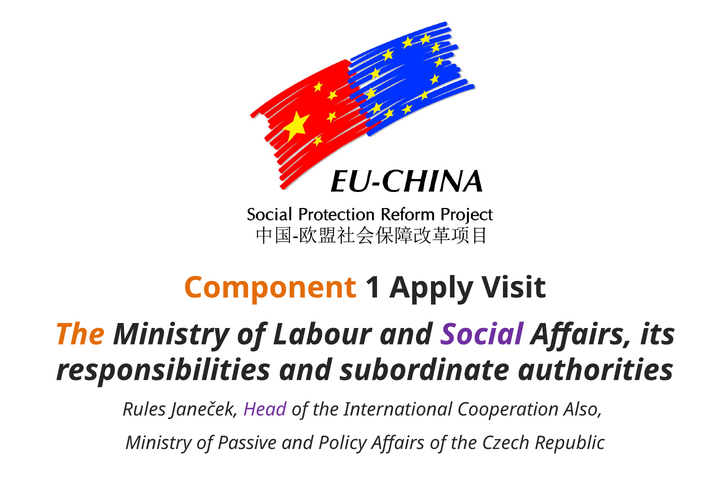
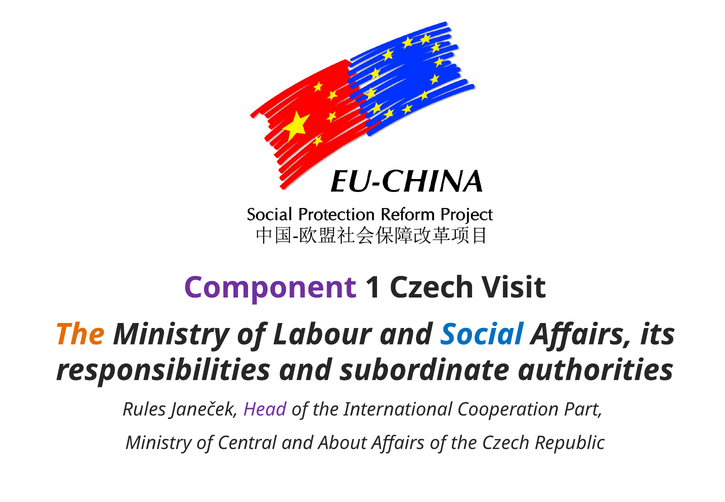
Component colour: orange -> purple
1 Apply: Apply -> Czech
Social colour: purple -> blue
Also: Also -> Part
Passive: Passive -> Central
Policy: Policy -> About
